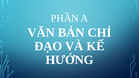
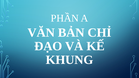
HƯỚNG: HƯỚNG -> KHUNG
